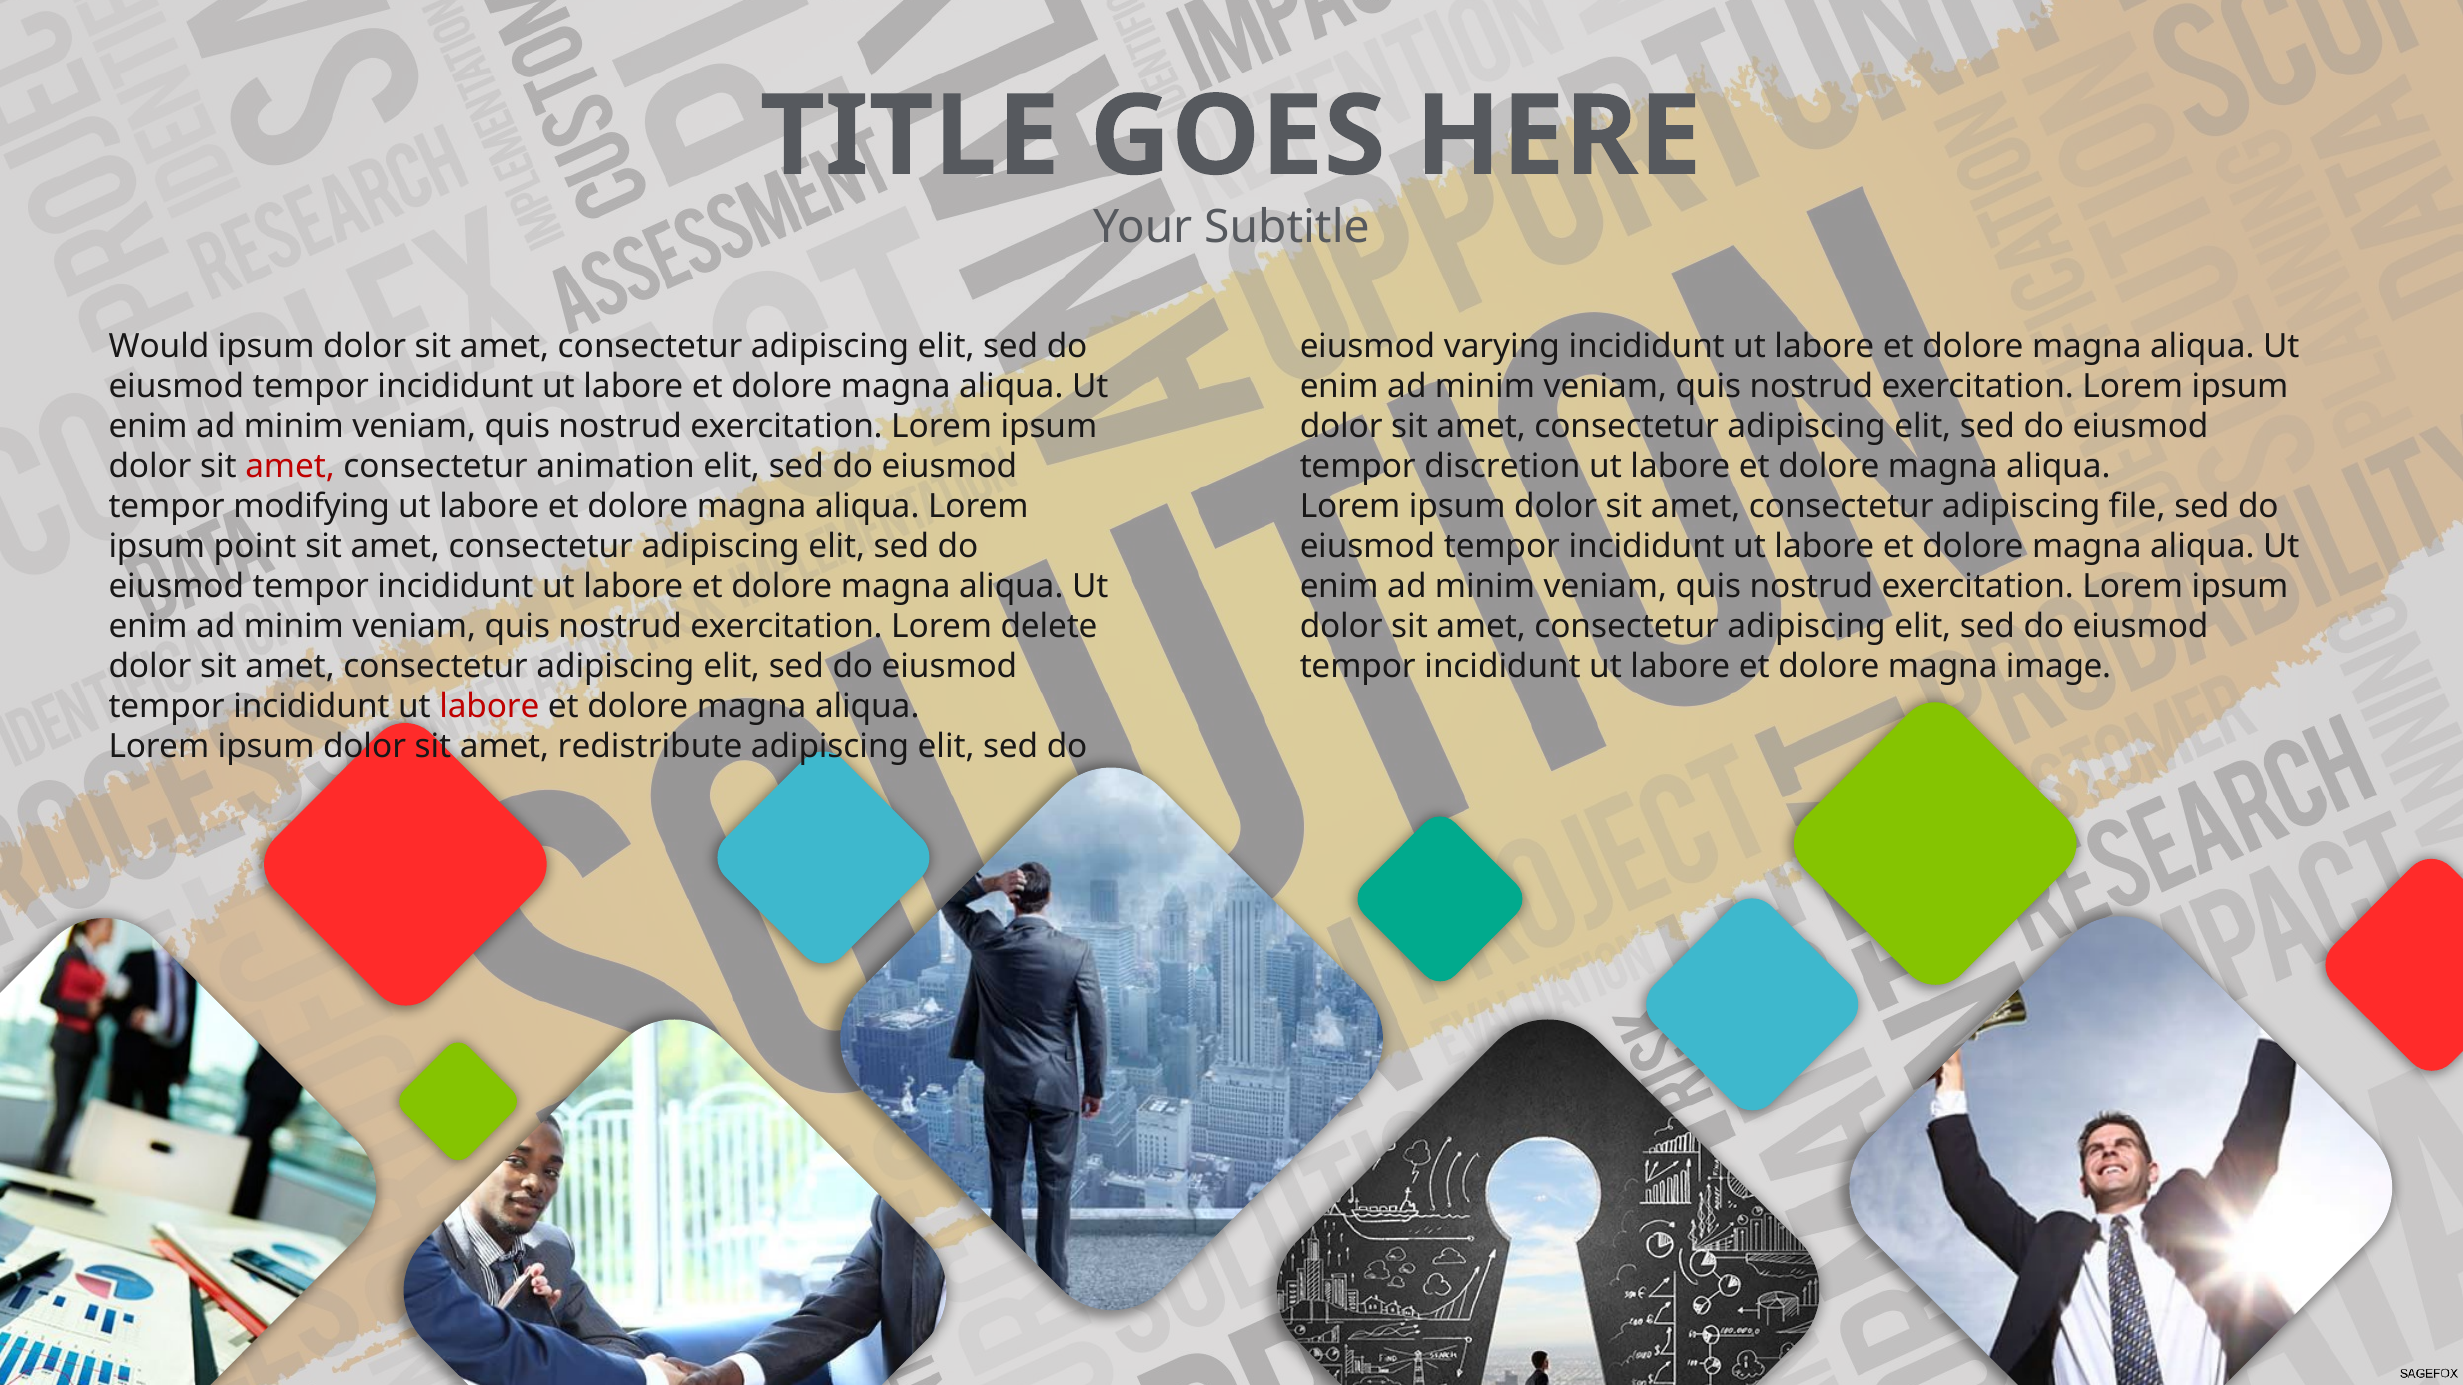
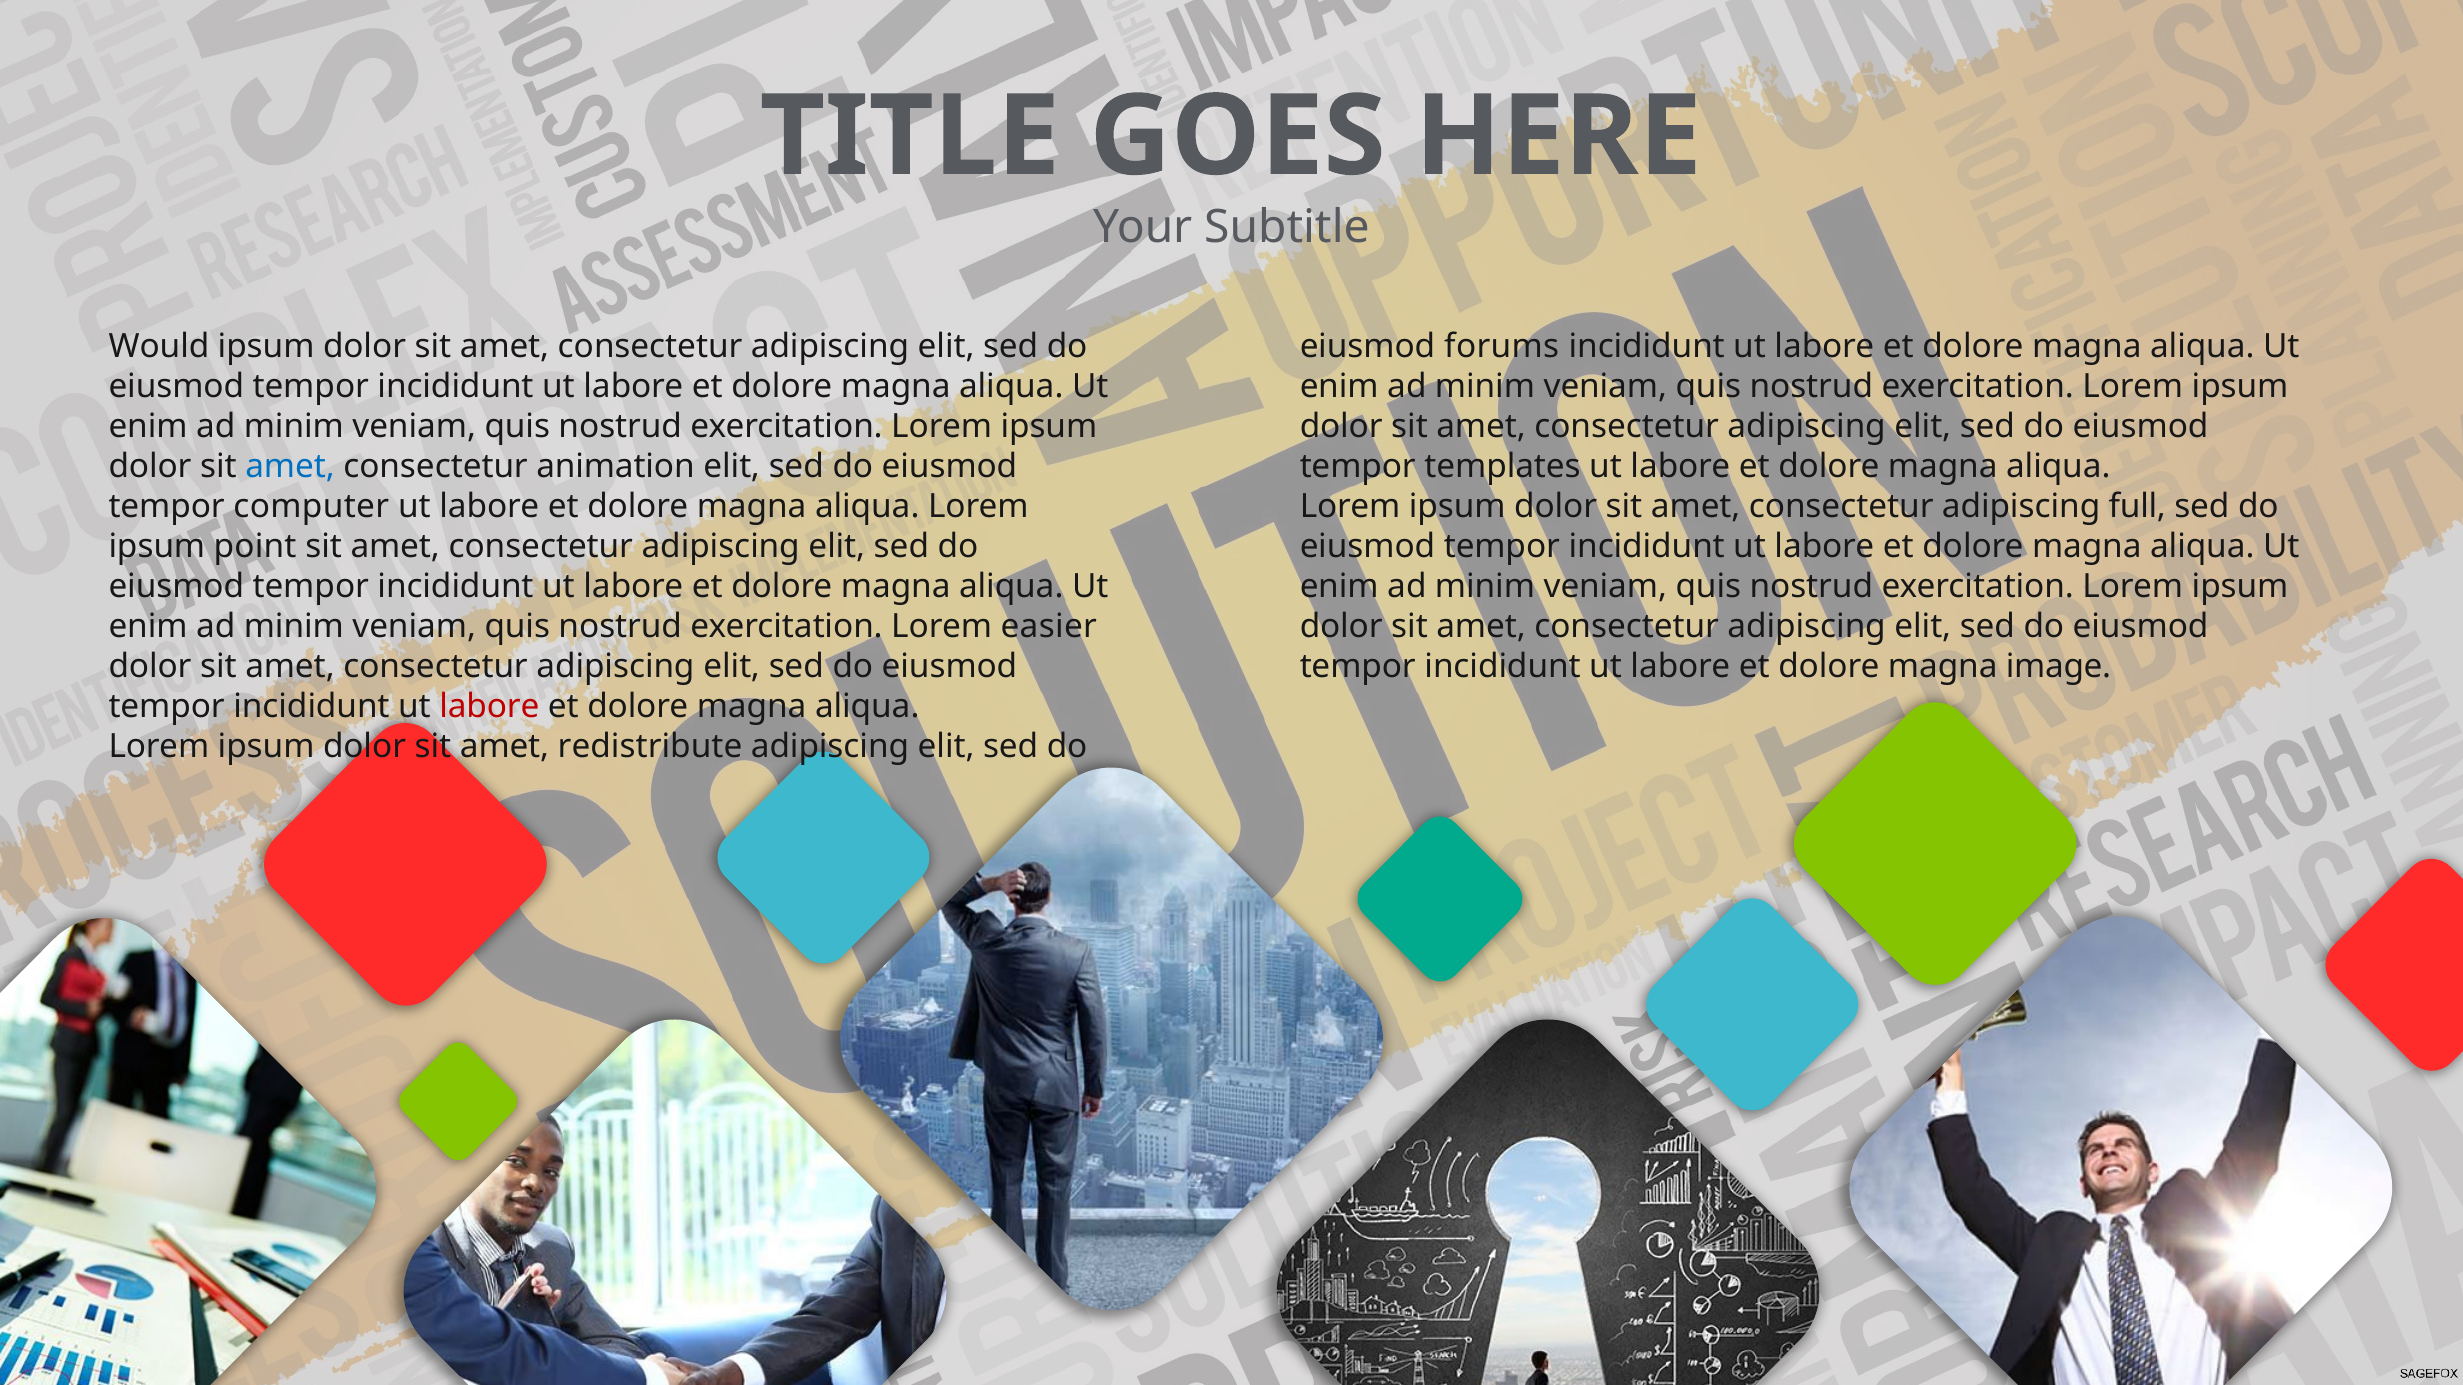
varying: varying -> forums
amet at (290, 467) colour: red -> blue
discretion: discretion -> templates
modifying: modifying -> computer
file: file -> full
delete: delete -> easier
